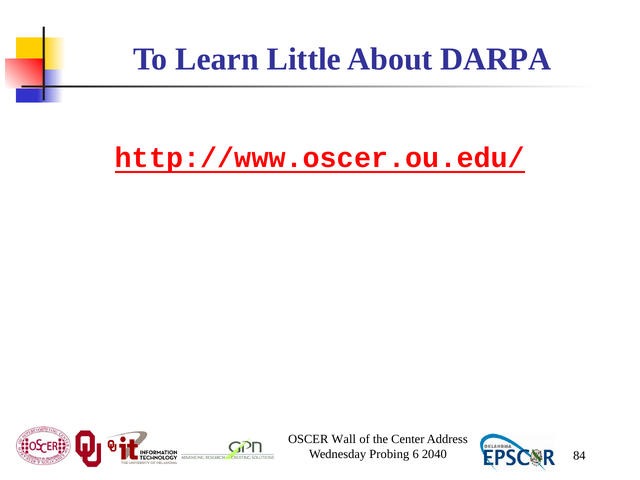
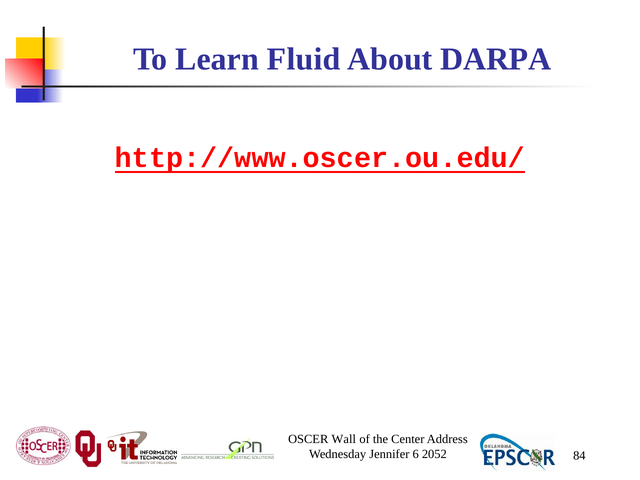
Little: Little -> Fluid
Probing: Probing -> Jennifer
2040: 2040 -> 2052
